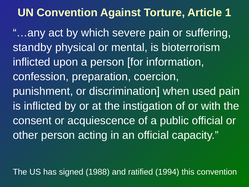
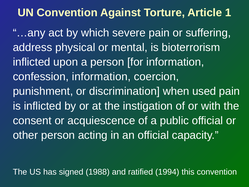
standby: standby -> address
confession preparation: preparation -> information
